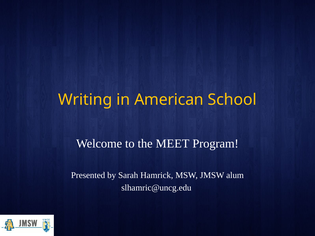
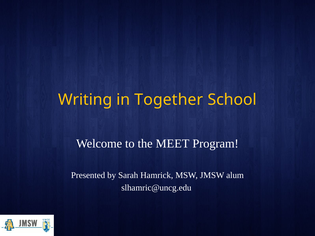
American: American -> Together
